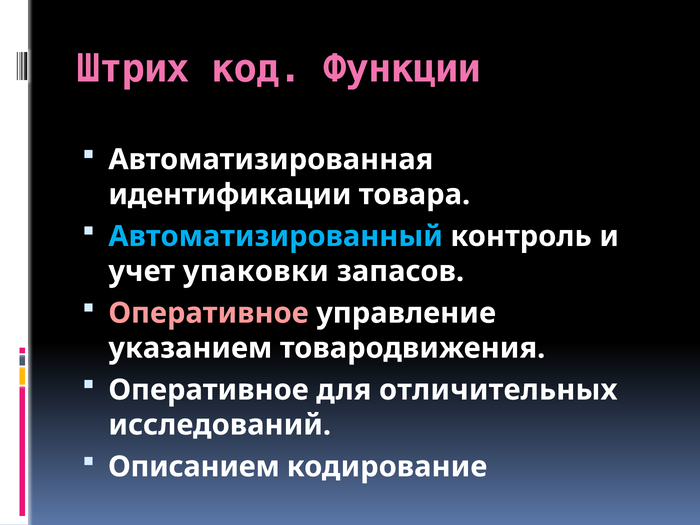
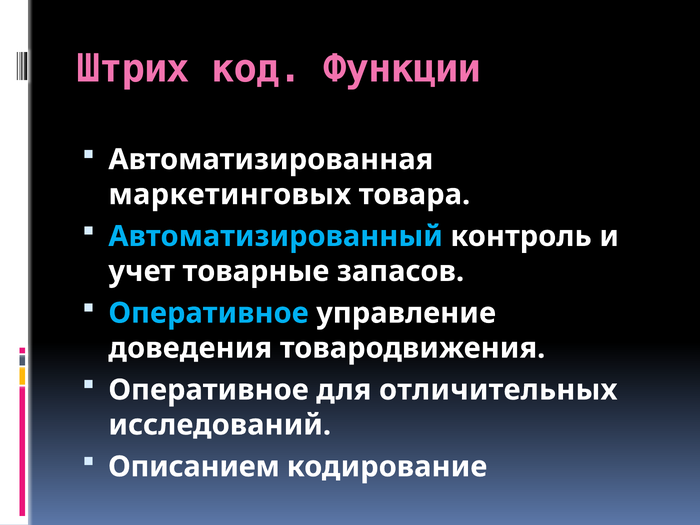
идентификации: идентификации -> маркетинговых
упаковки: упаковки -> товарные
Оперативное at (209, 313) colour: pink -> light blue
указанием: указанием -> доведения
